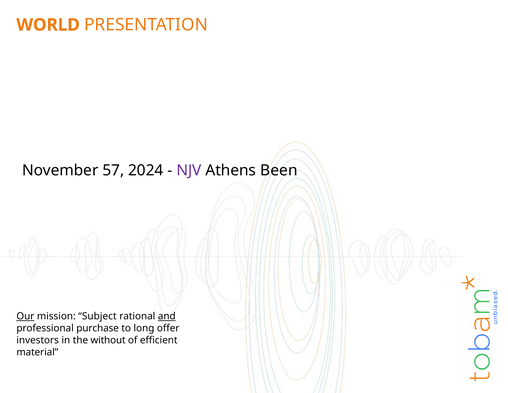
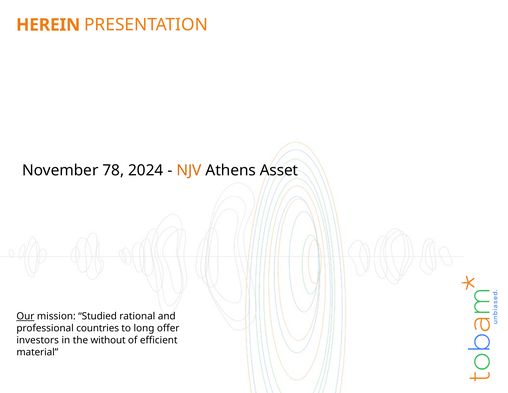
WORLD: WORLD -> HEREIN
57: 57 -> 78
NJV colour: purple -> orange
Been: Been -> Asset
Subject: Subject -> Studied
and underline: present -> none
purchase: purchase -> countries
